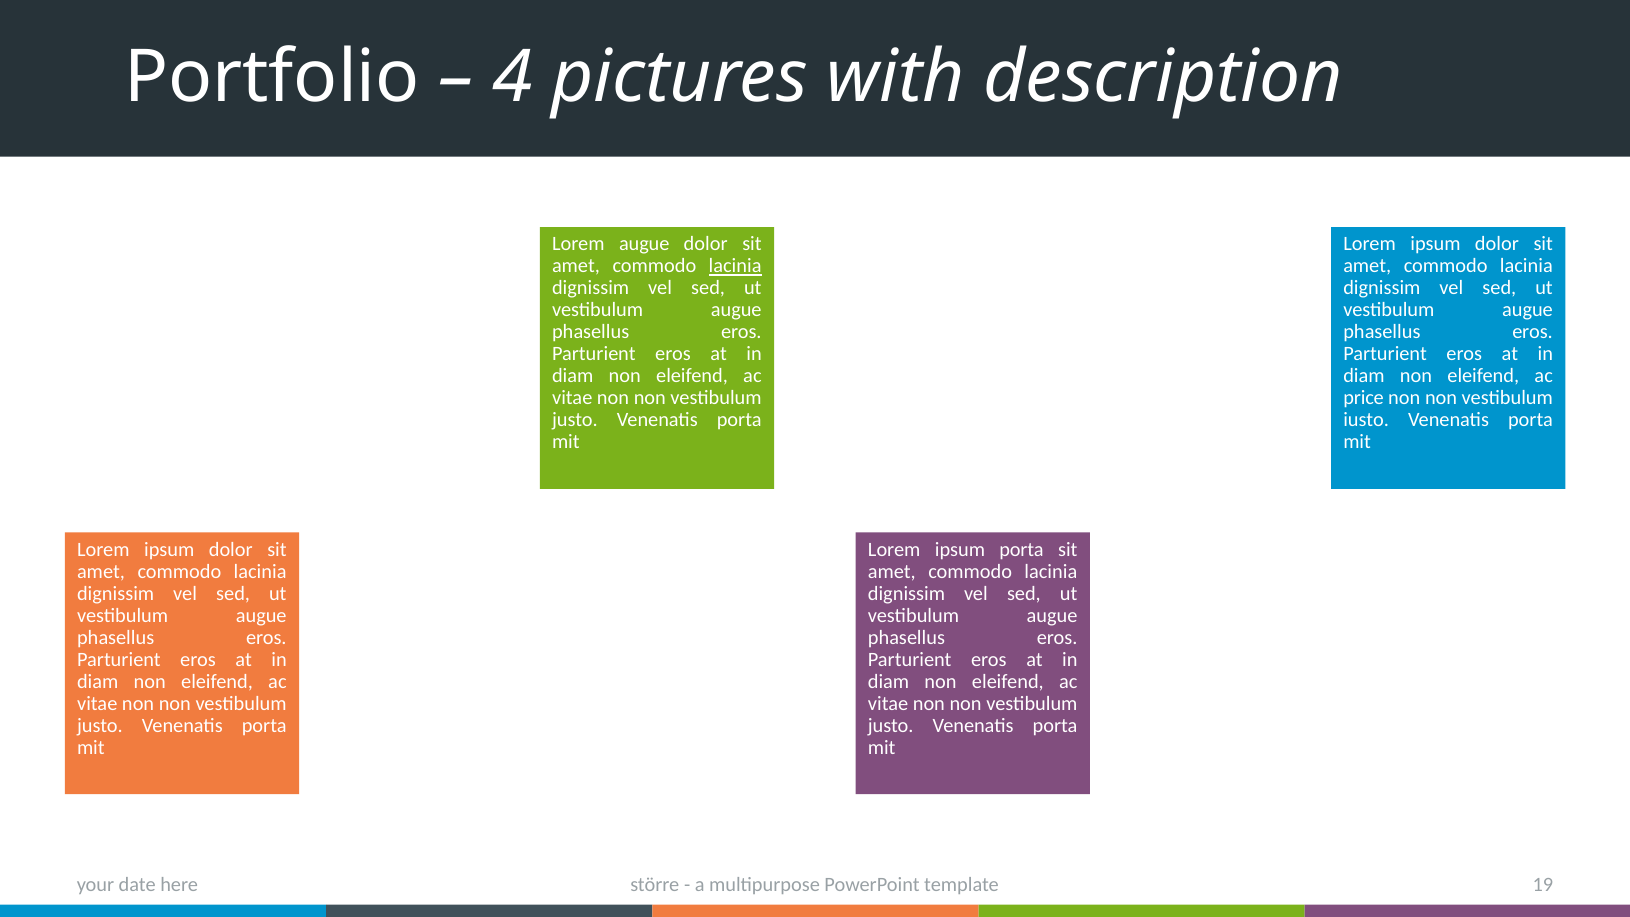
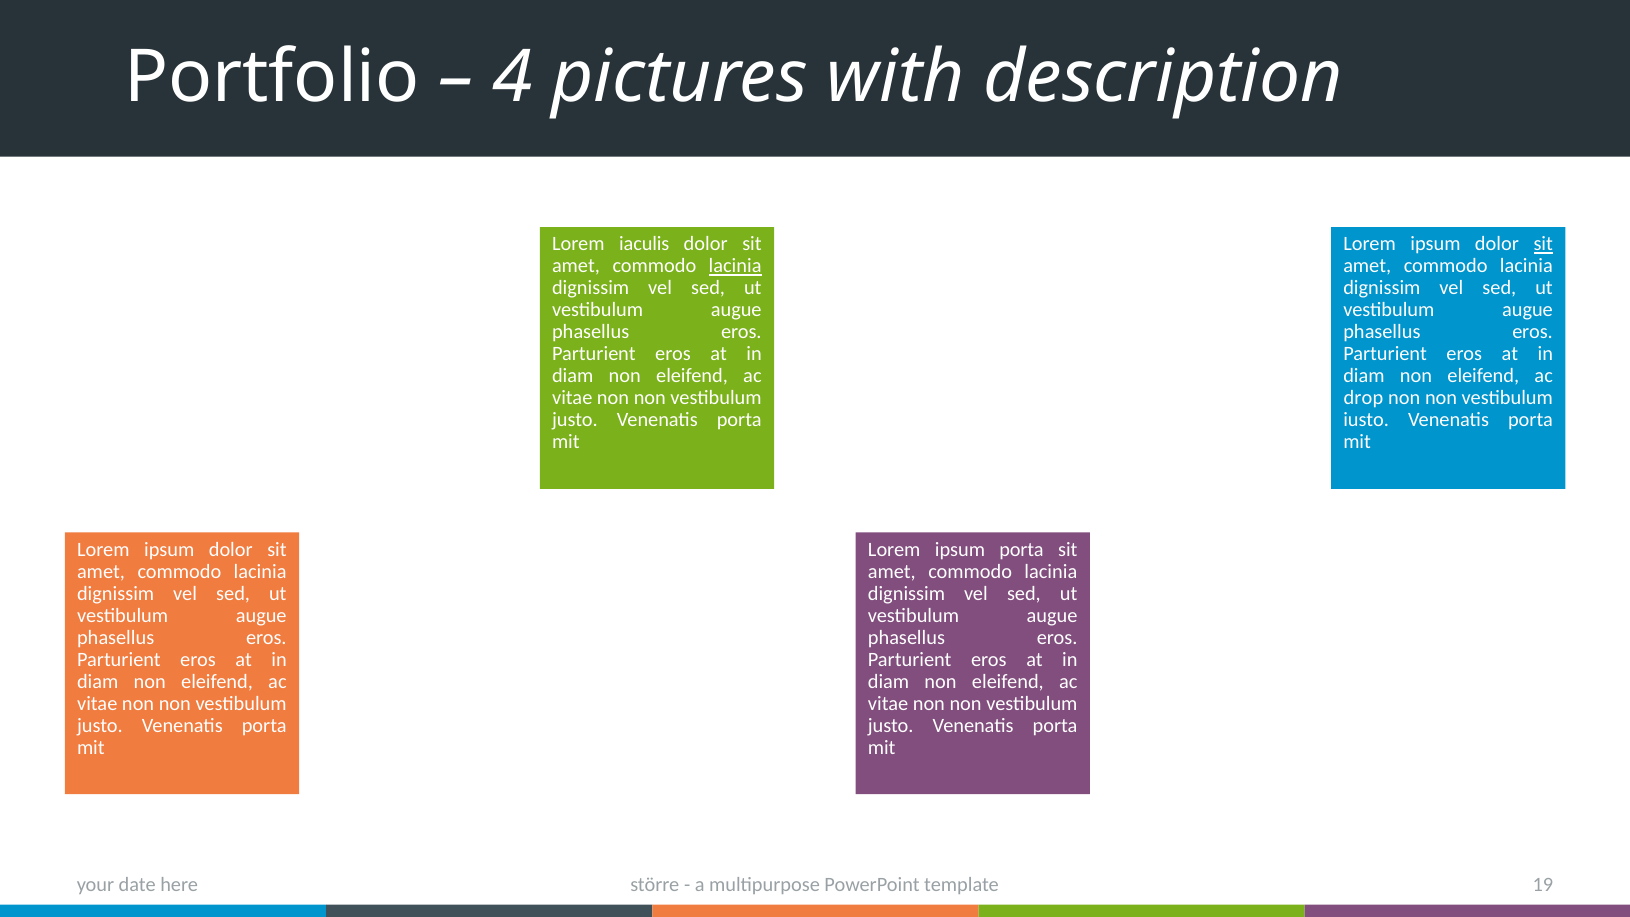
Lorem augue: augue -> iaculis
sit at (1543, 244) underline: none -> present
price: price -> drop
